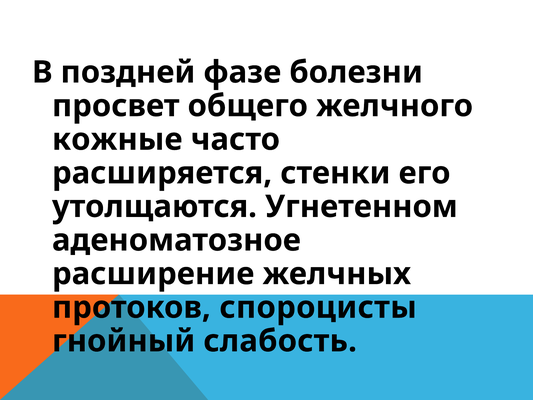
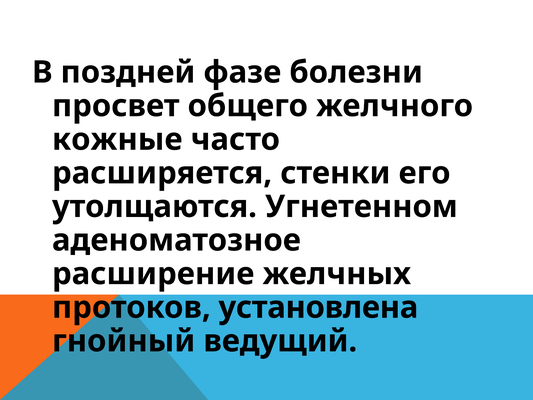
спороцисты: спороцисты -> установлена
слабость: слабость -> ведущий
